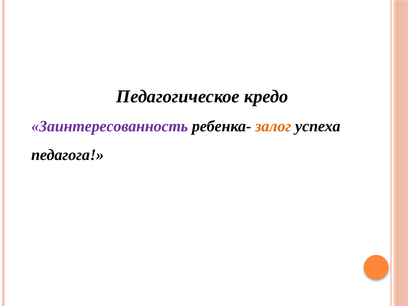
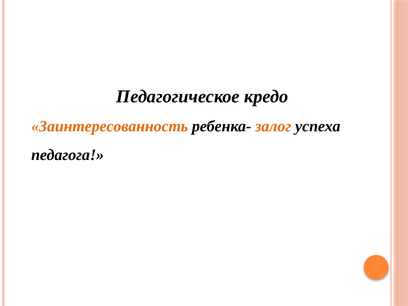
Заинтересованность colour: purple -> orange
